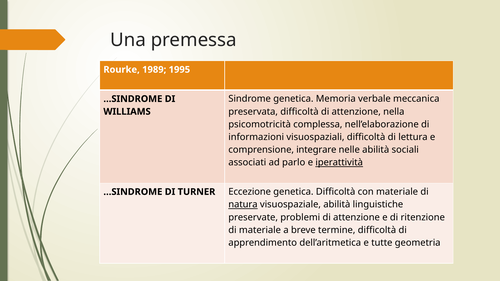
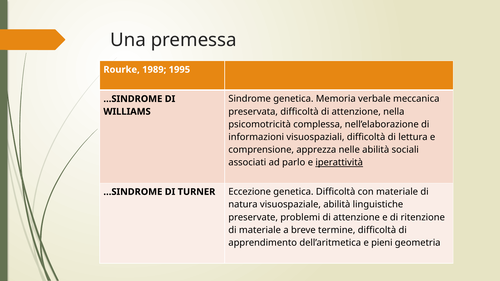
integrare: integrare -> apprezza
natura underline: present -> none
tutte: tutte -> pieni
